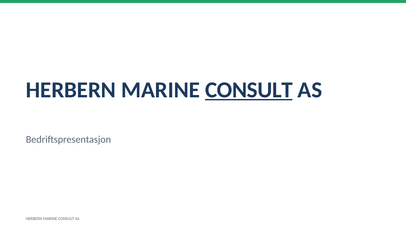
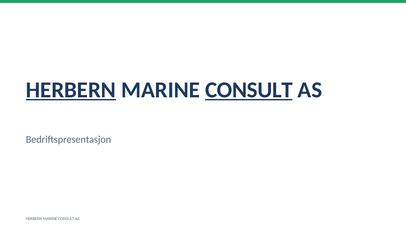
HERBERN at (71, 90) underline: none -> present
